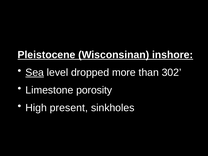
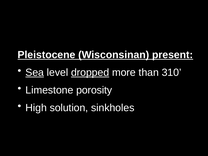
inshore: inshore -> present
dropped underline: none -> present
302: 302 -> 310
present: present -> solution
